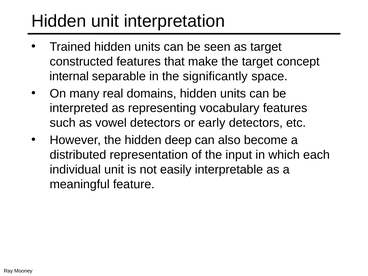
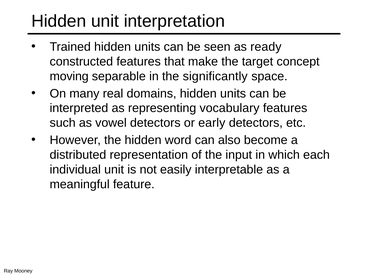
as target: target -> ready
internal: internal -> moving
deep: deep -> word
